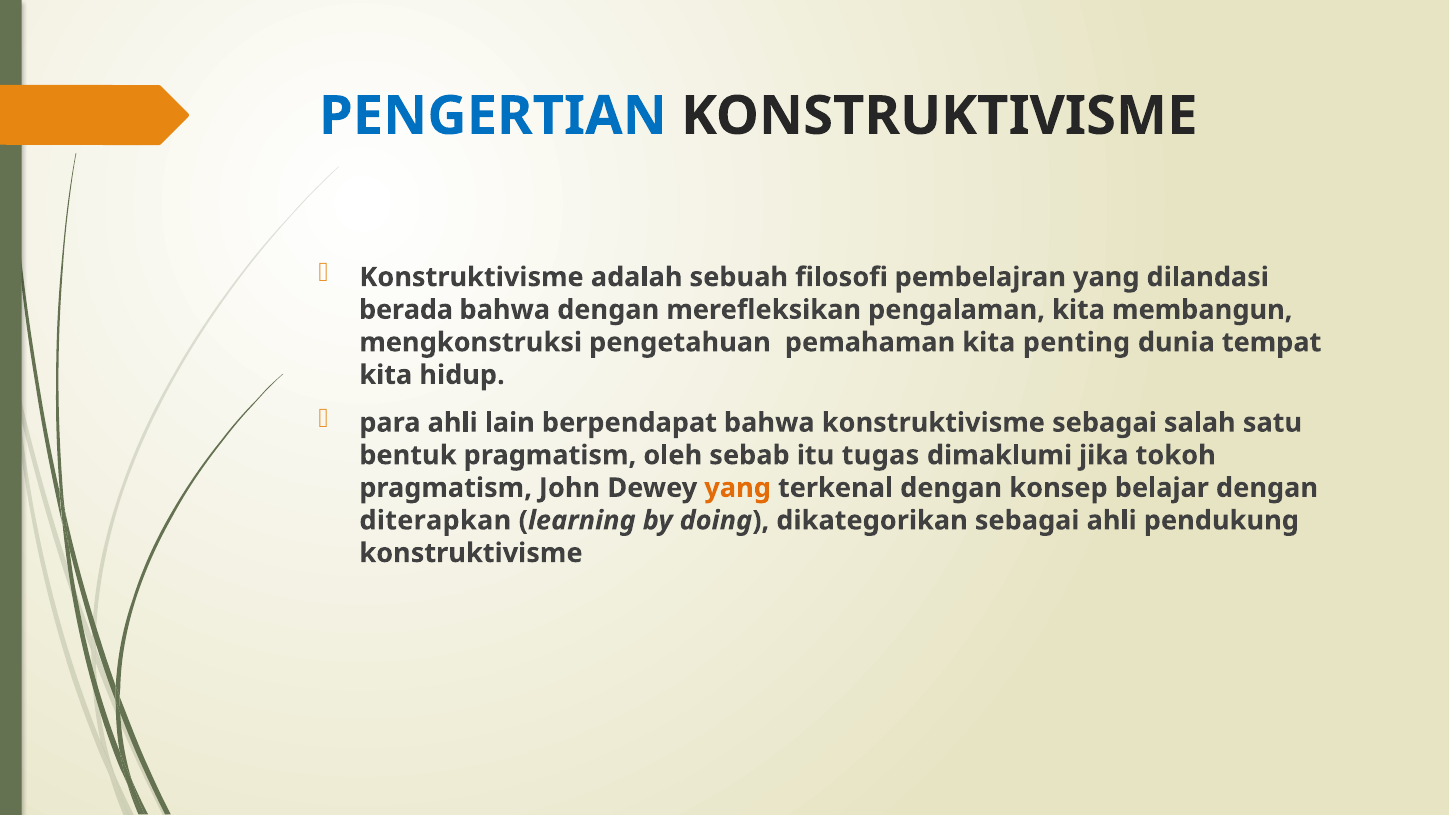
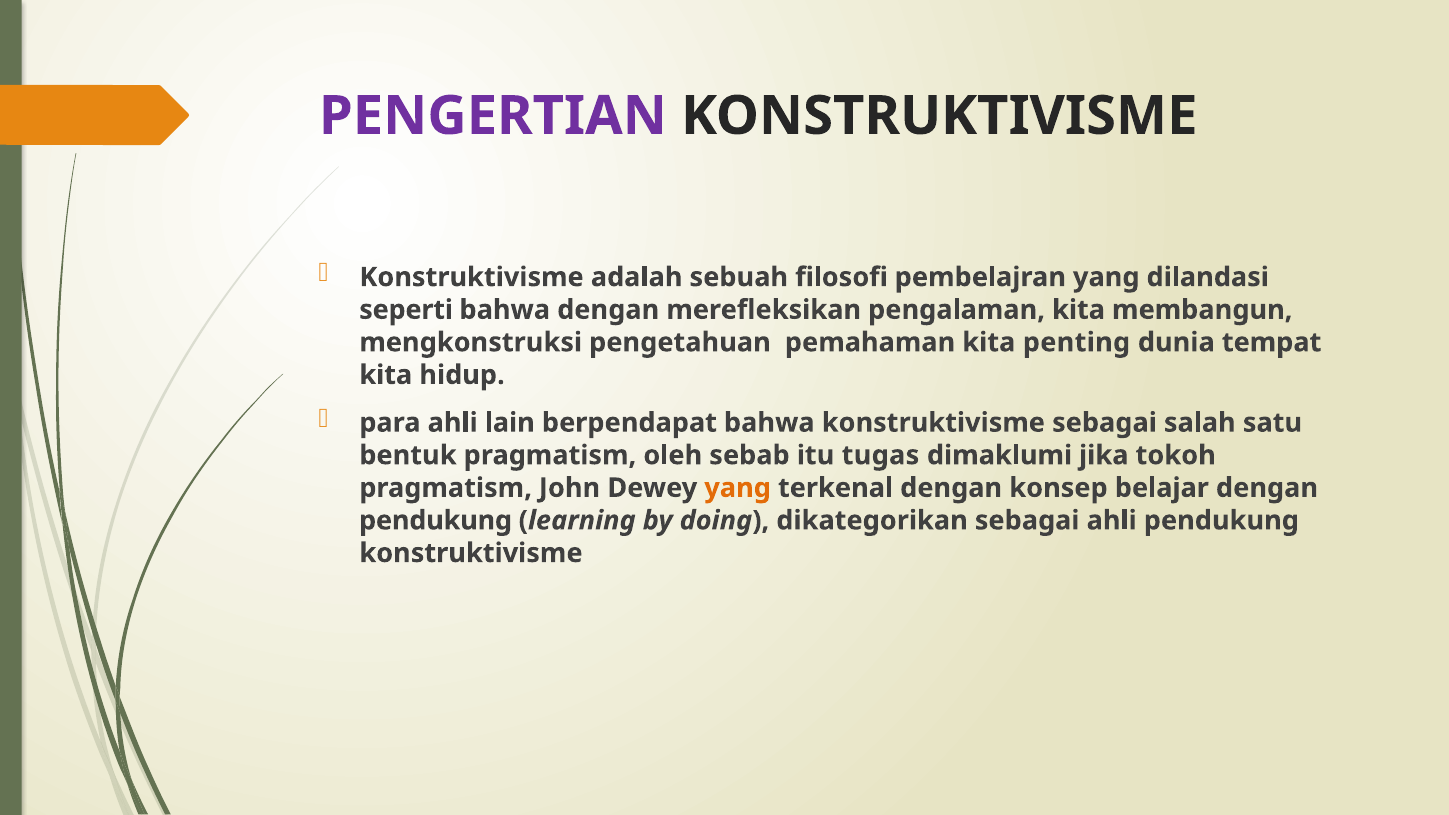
PENGERTIAN colour: blue -> purple
berada: berada -> seperti
diterapkan at (435, 521): diterapkan -> pendukung
